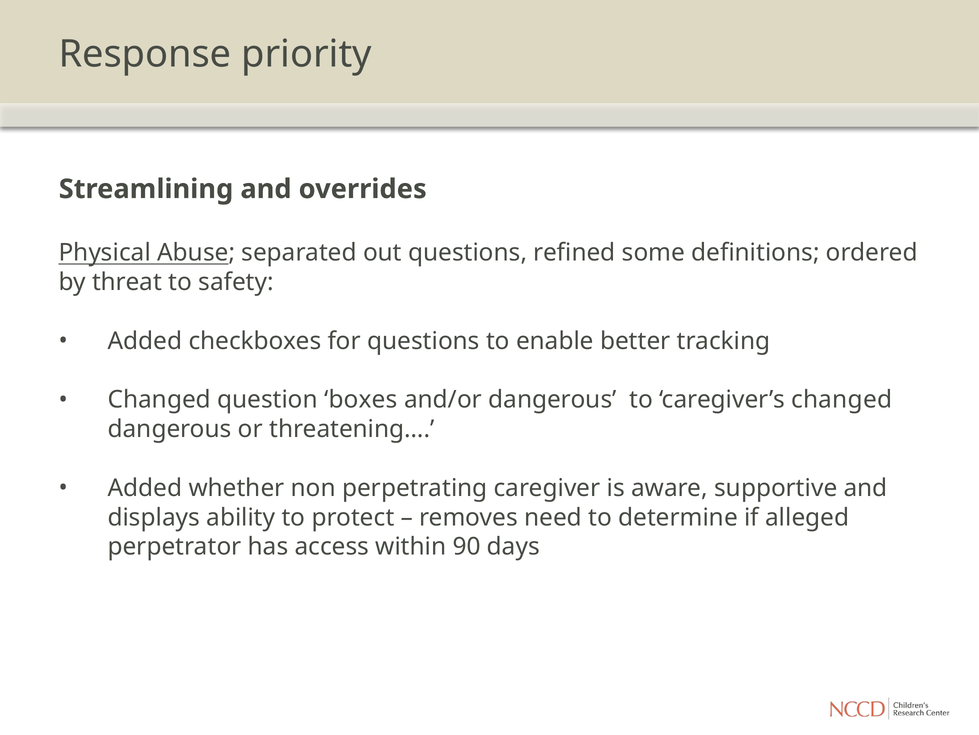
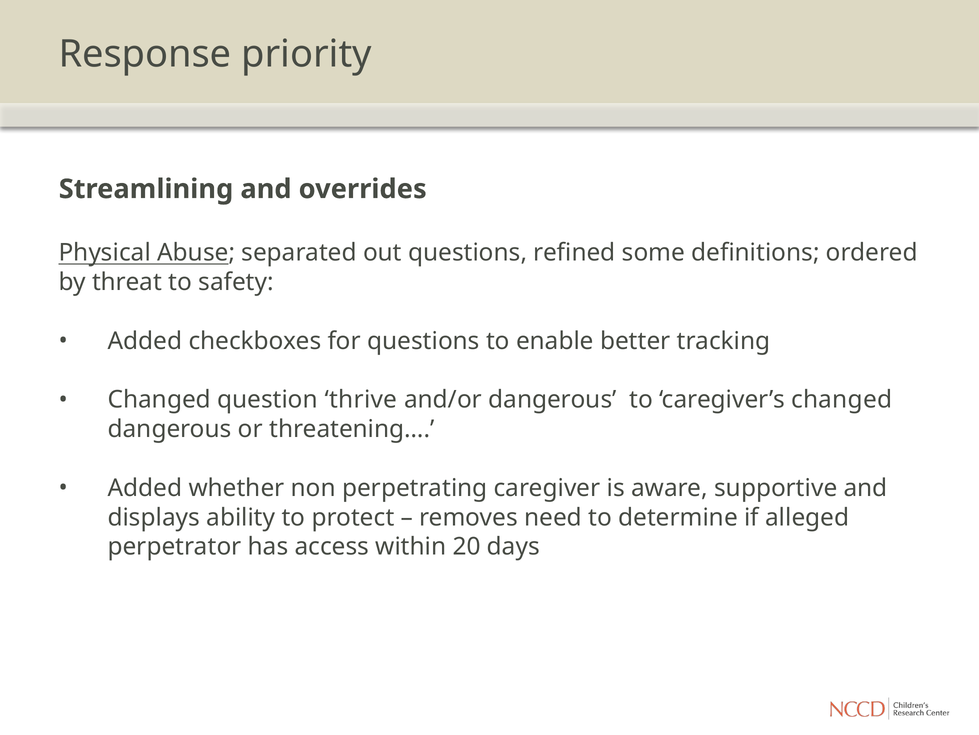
boxes: boxes -> thrive
90: 90 -> 20
